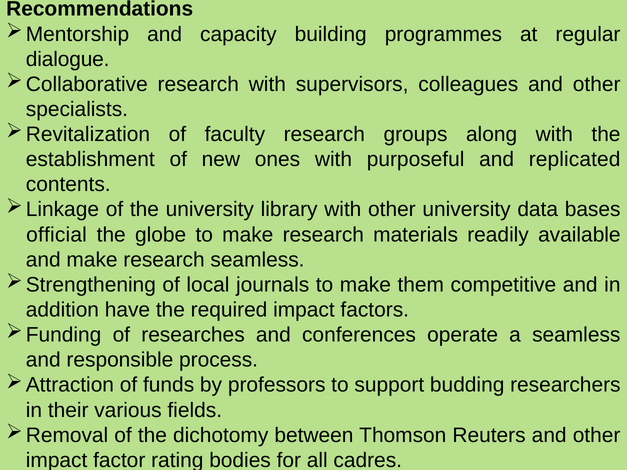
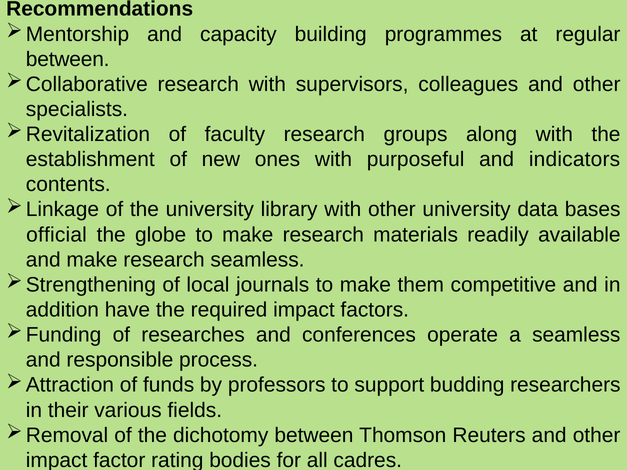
dialogue at (68, 59): dialogue -> between
replicated: replicated -> indicators
